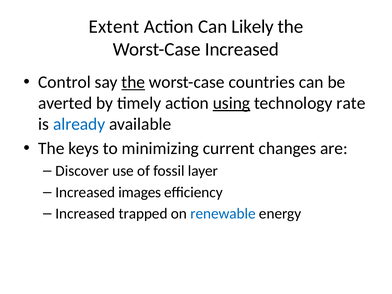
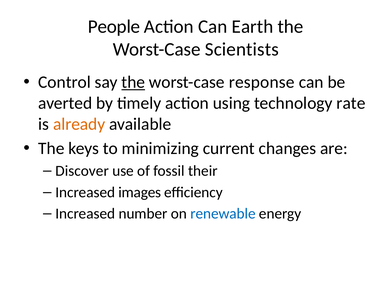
Extent: Extent -> People
Likely: Likely -> Earth
Worst-Case Increased: Increased -> Scientists
countries: countries -> response
using underline: present -> none
already colour: blue -> orange
layer: layer -> their
trapped: trapped -> number
